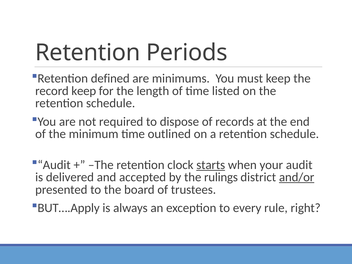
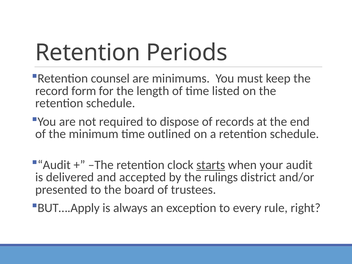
defined: defined -> counsel
record keep: keep -> form
and/or underline: present -> none
